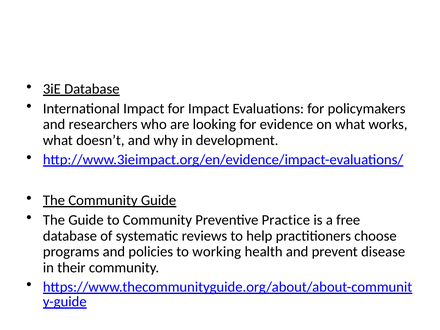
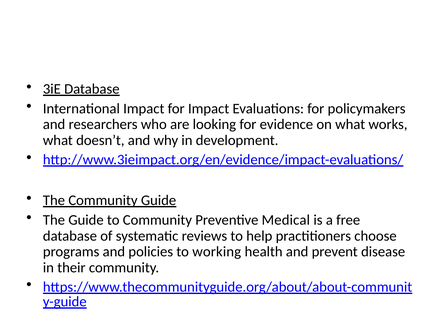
Practice: Practice -> Medical
